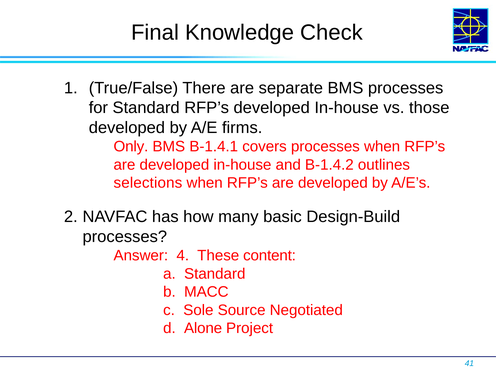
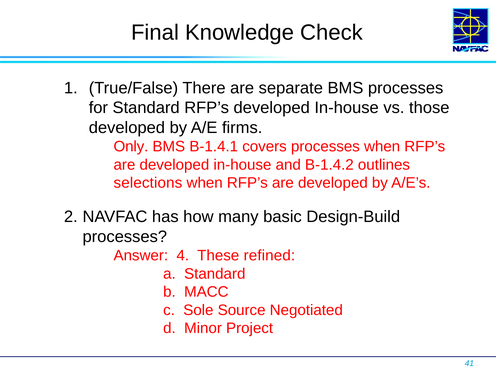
content: content -> refined
Alone: Alone -> Minor
